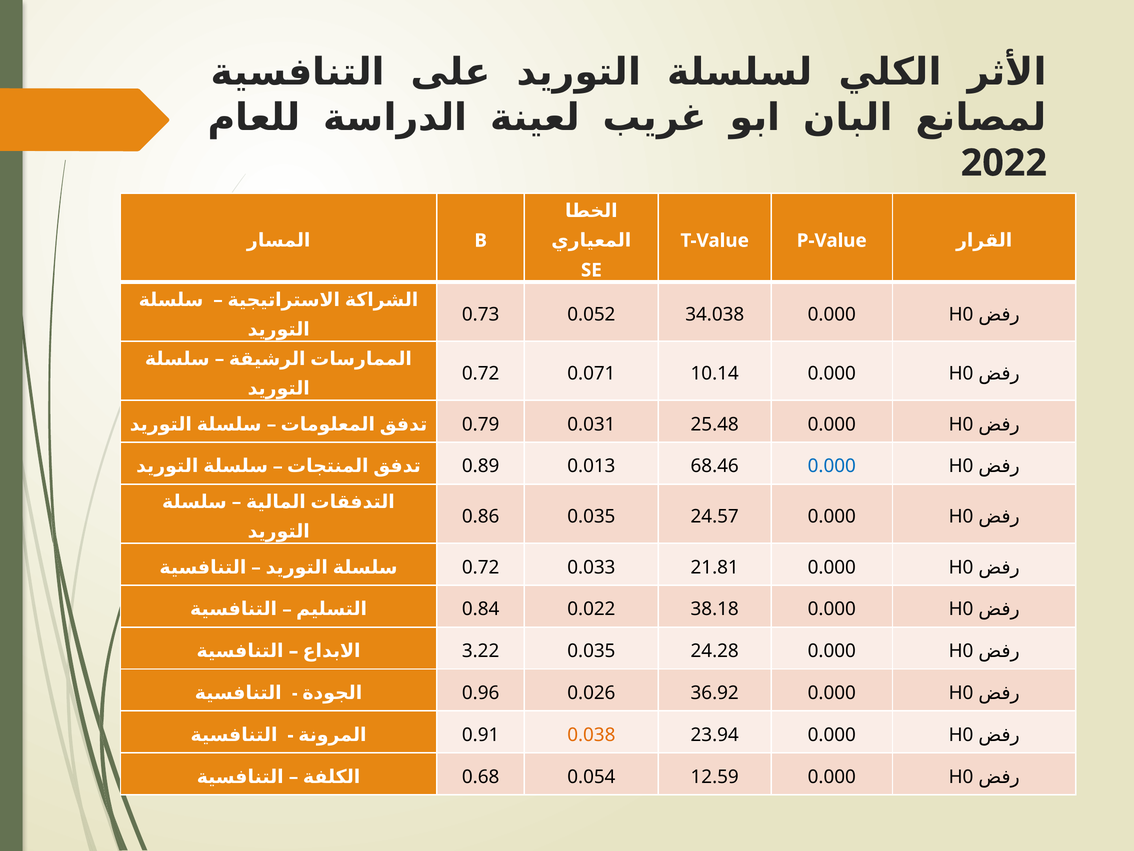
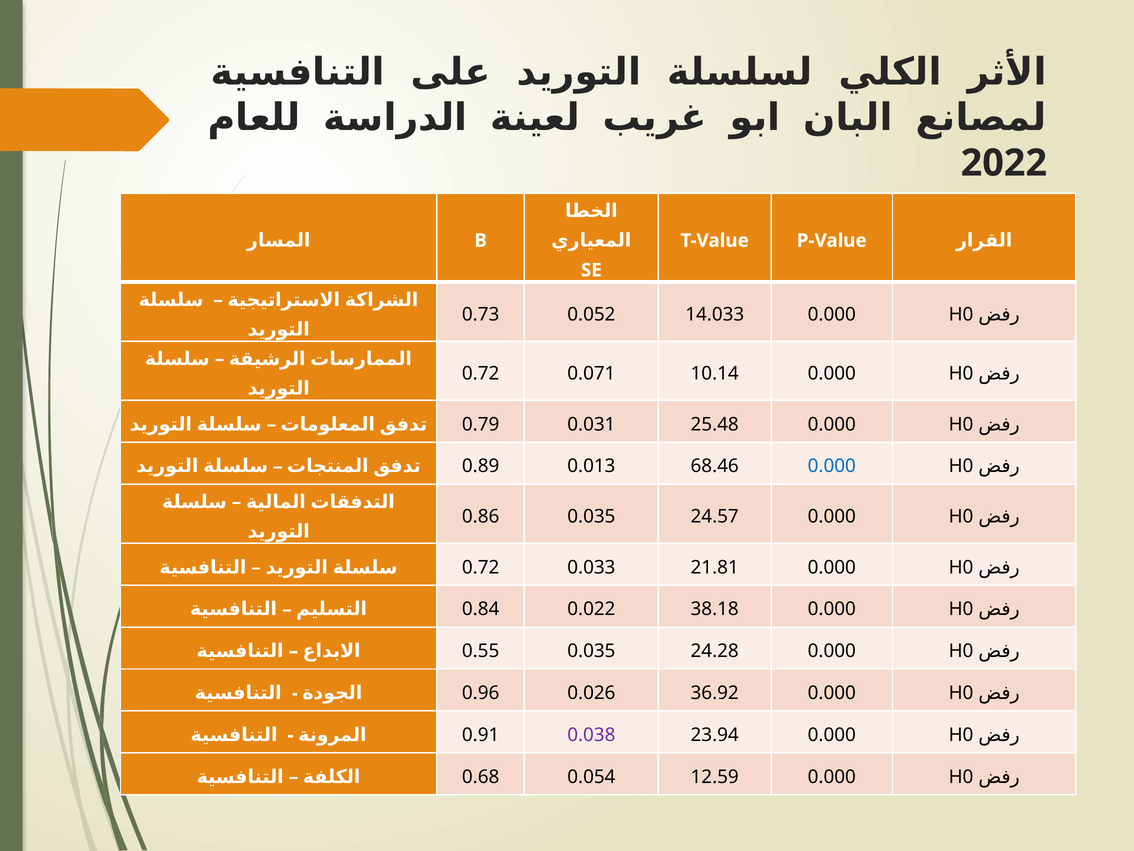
34.038: 34.038 -> 14.033
3.22: 3.22 -> 0.55
0.038 colour: orange -> purple
